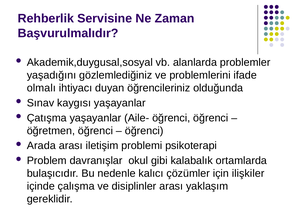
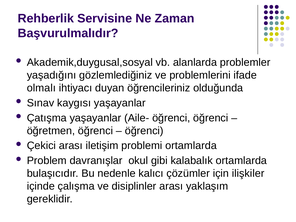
Arada: Arada -> Çekici
problemi psikoterapi: psikoterapi -> ortamlarda
